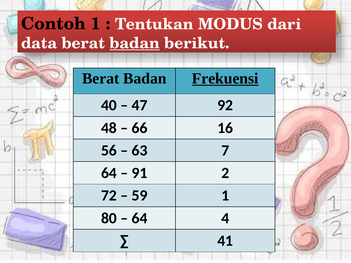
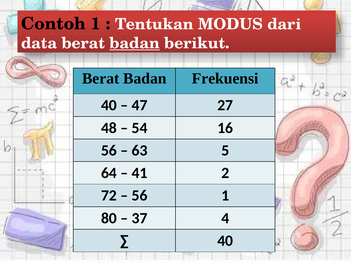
Frekuensi underline: present -> none
92: 92 -> 27
66: 66 -> 54
7: 7 -> 5
91: 91 -> 41
59 at (140, 196): 59 -> 56
64 at (140, 218): 64 -> 37
41 at (225, 241): 41 -> 40
